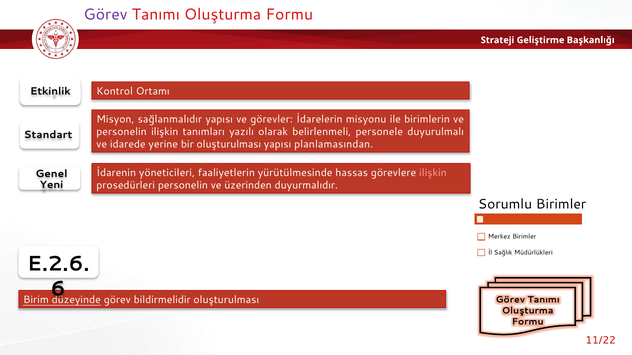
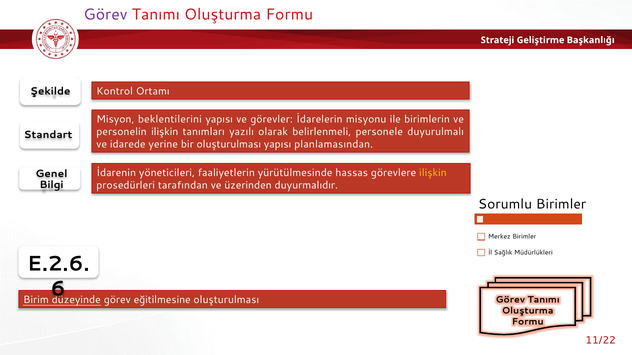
Etkinlik: Etkinlik -> Şekilde
sağlanmalıdır: sağlanmalıdır -> beklentilerini
ilişkin at (433, 173) colour: pink -> yellow
Yeni: Yeni -> Bilgi
prosedürleri personelin: personelin -> tarafından
bildirmelidir: bildirmelidir -> eğitilmesine
